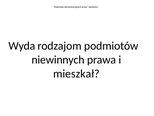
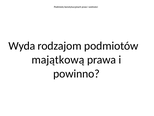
niewinnych: niewinnych -> majątkową
mieszkał: mieszkał -> powinno
